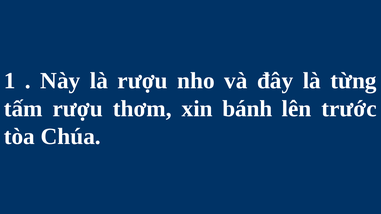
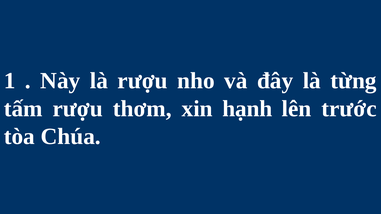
bánh: bánh -> hạnh
